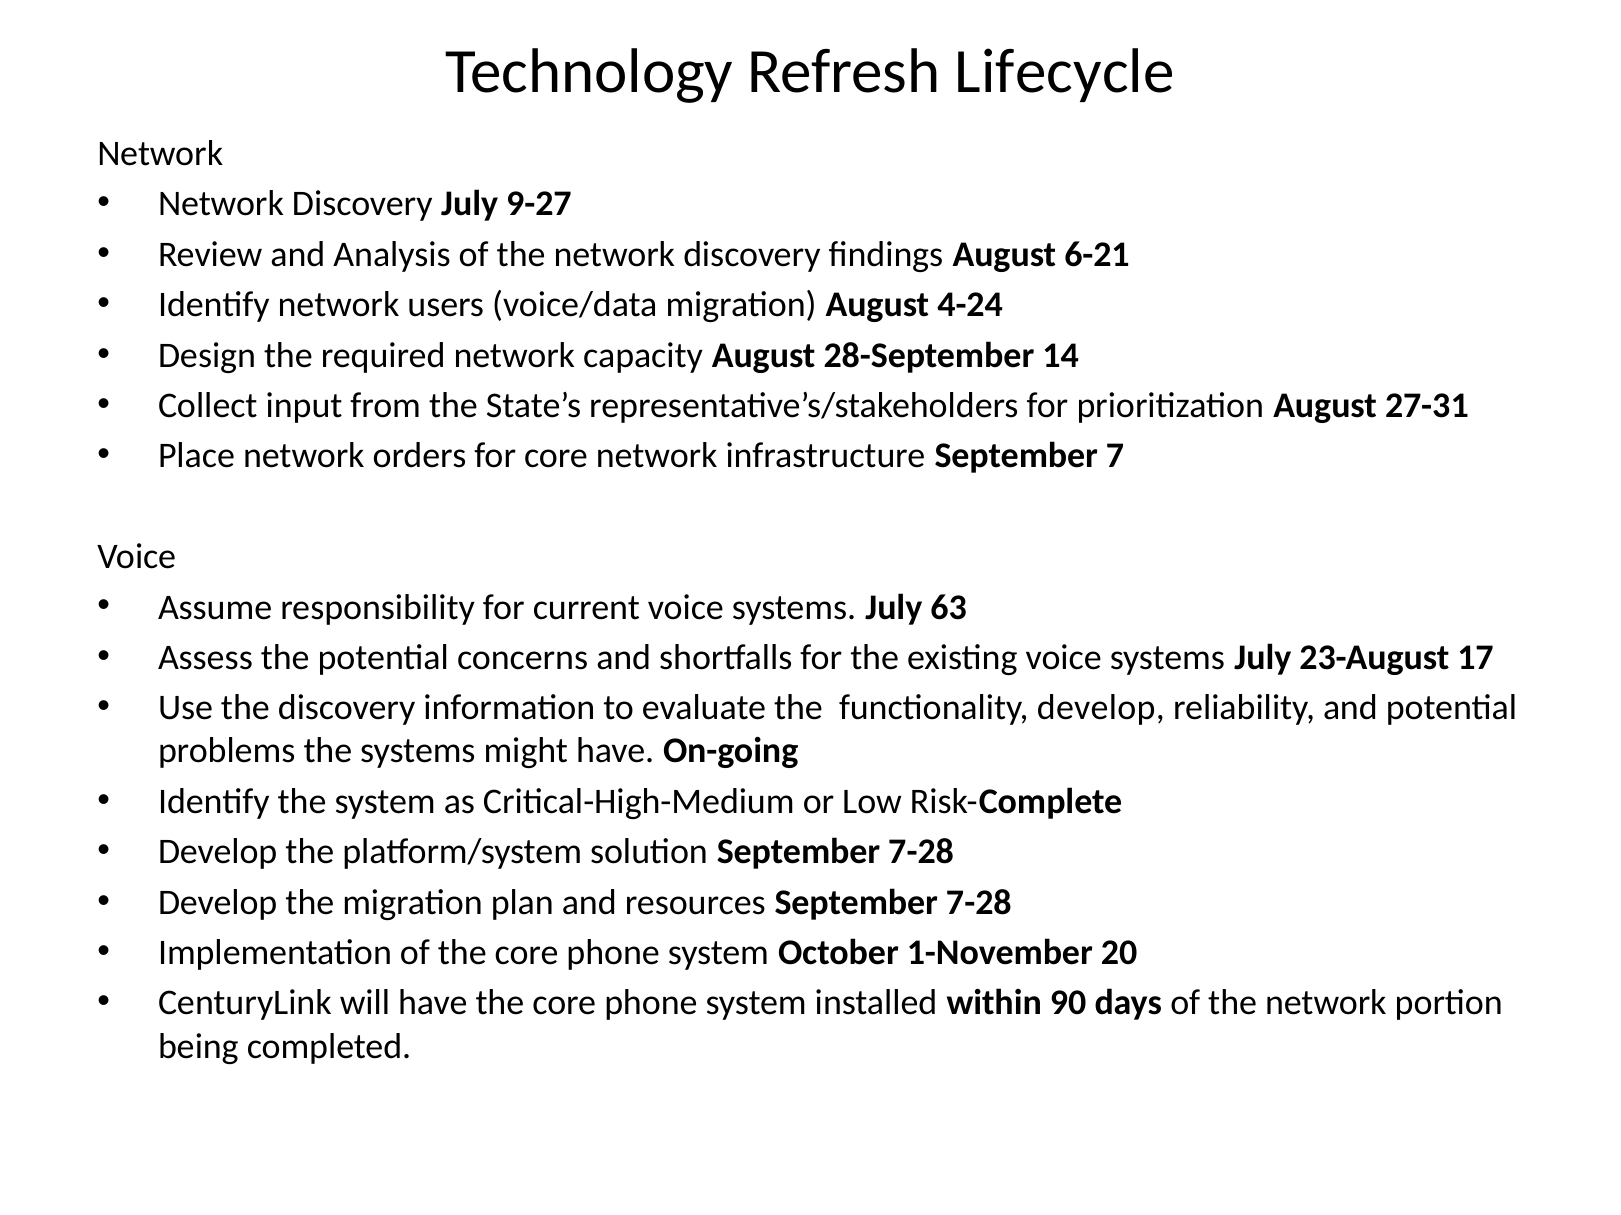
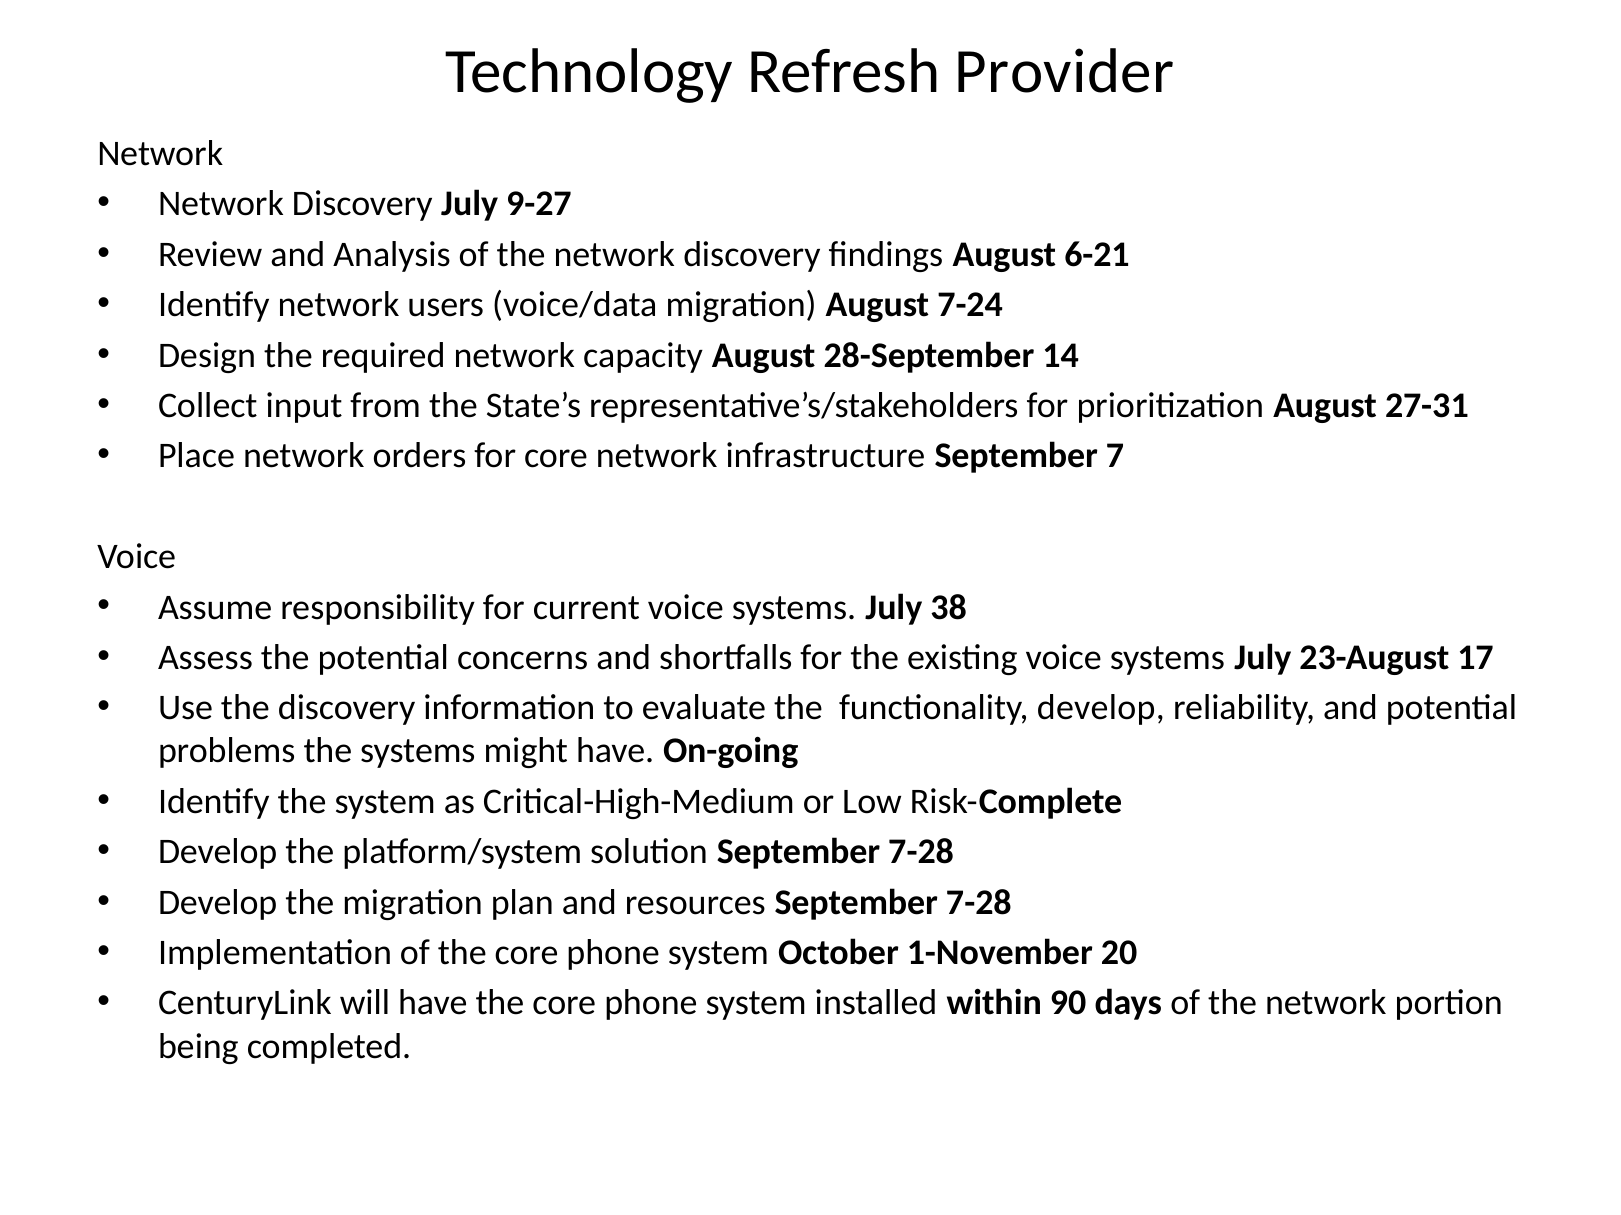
Lifecycle: Lifecycle -> Provider
4-24: 4-24 -> 7-24
63: 63 -> 38
